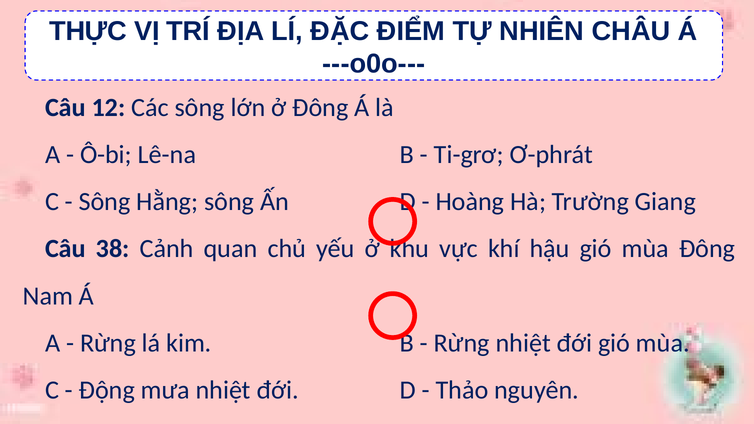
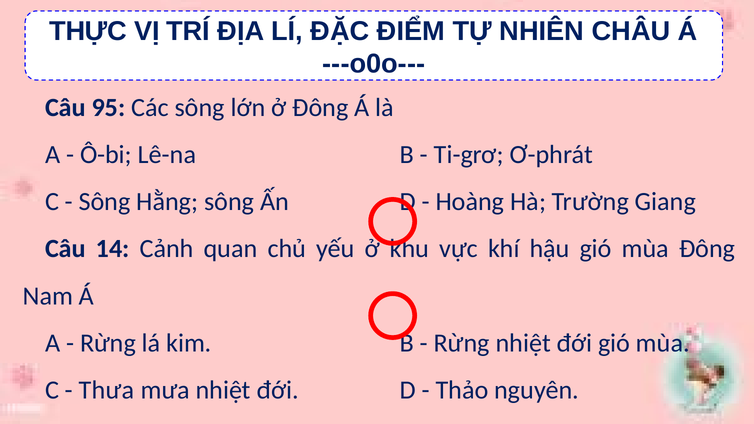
12: 12 -> 95
38: 38 -> 14
Động: Động -> Thưa
